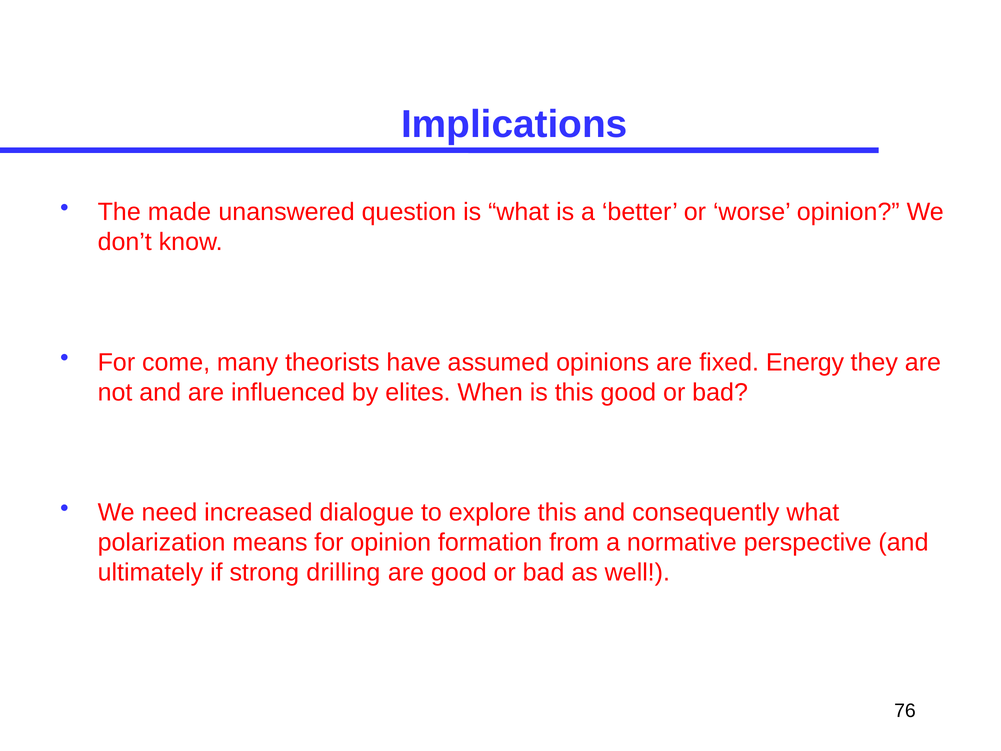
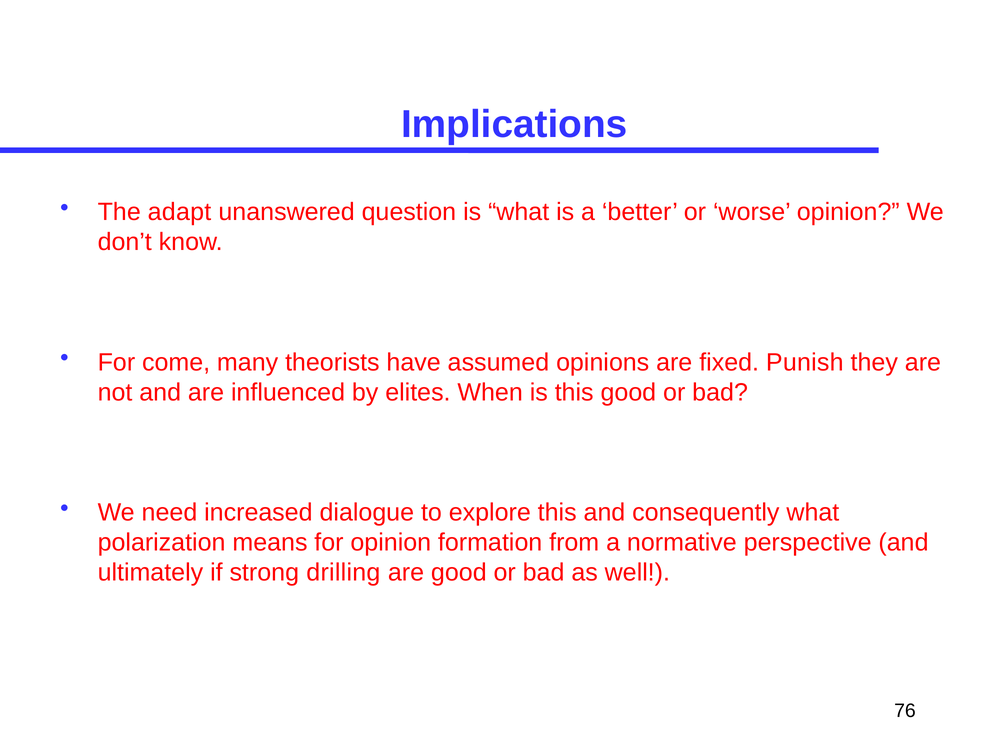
made: made -> adapt
Energy: Energy -> Punish
